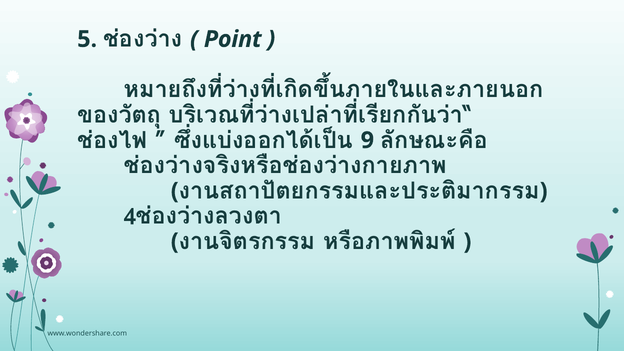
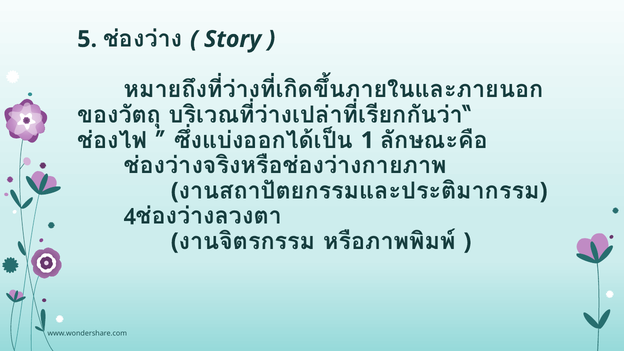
Point: Point -> Story
9: 9 -> 1
